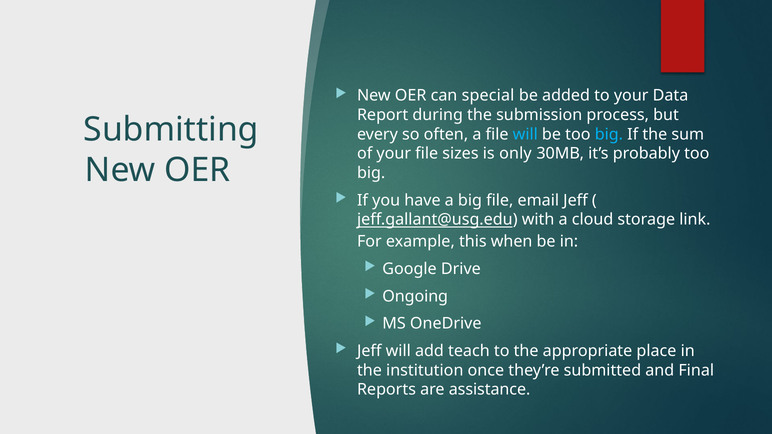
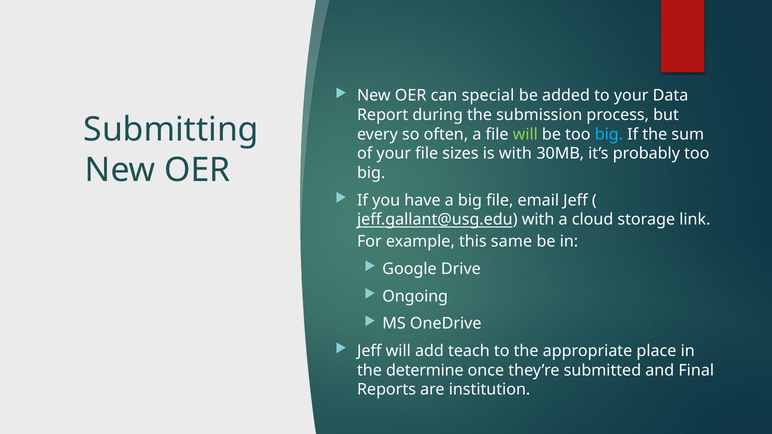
will at (525, 134) colour: light blue -> light green
is only: only -> with
when: when -> same
institution: institution -> determine
assistance: assistance -> institution
